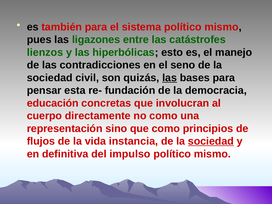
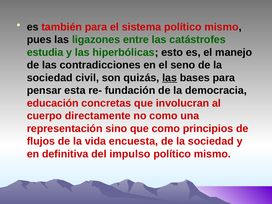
lienzos: lienzos -> estudia
instancia: instancia -> encuesta
sociedad at (211, 141) underline: present -> none
